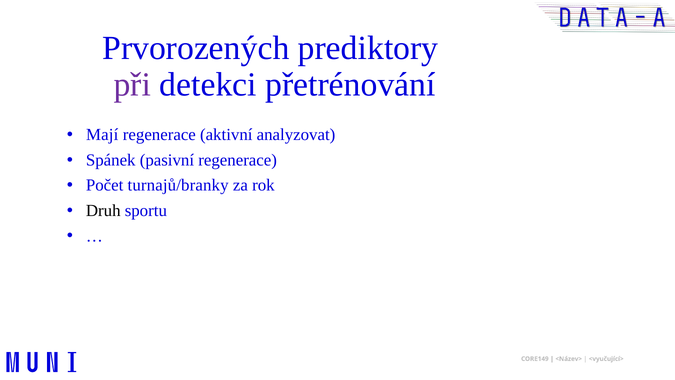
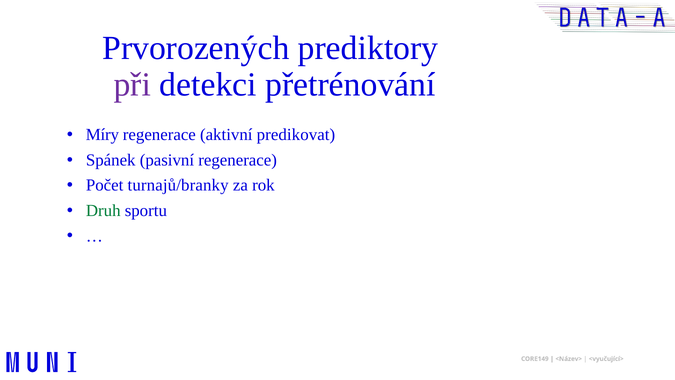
Mají: Mají -> Míry
analyzovat: analyzovat -> predikovat
Druh colour: black -> green
